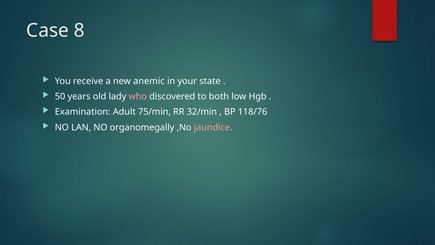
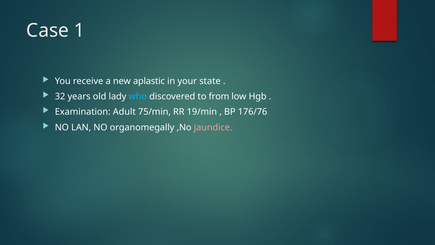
8: 8 -> 1
anemic: anemic -> aplastic
50: 50 -> 32
who colour: pink -> light blue
both: both -> from
32/min: 32/min -> 19/min
118/76: 118/76 -> 176/76
